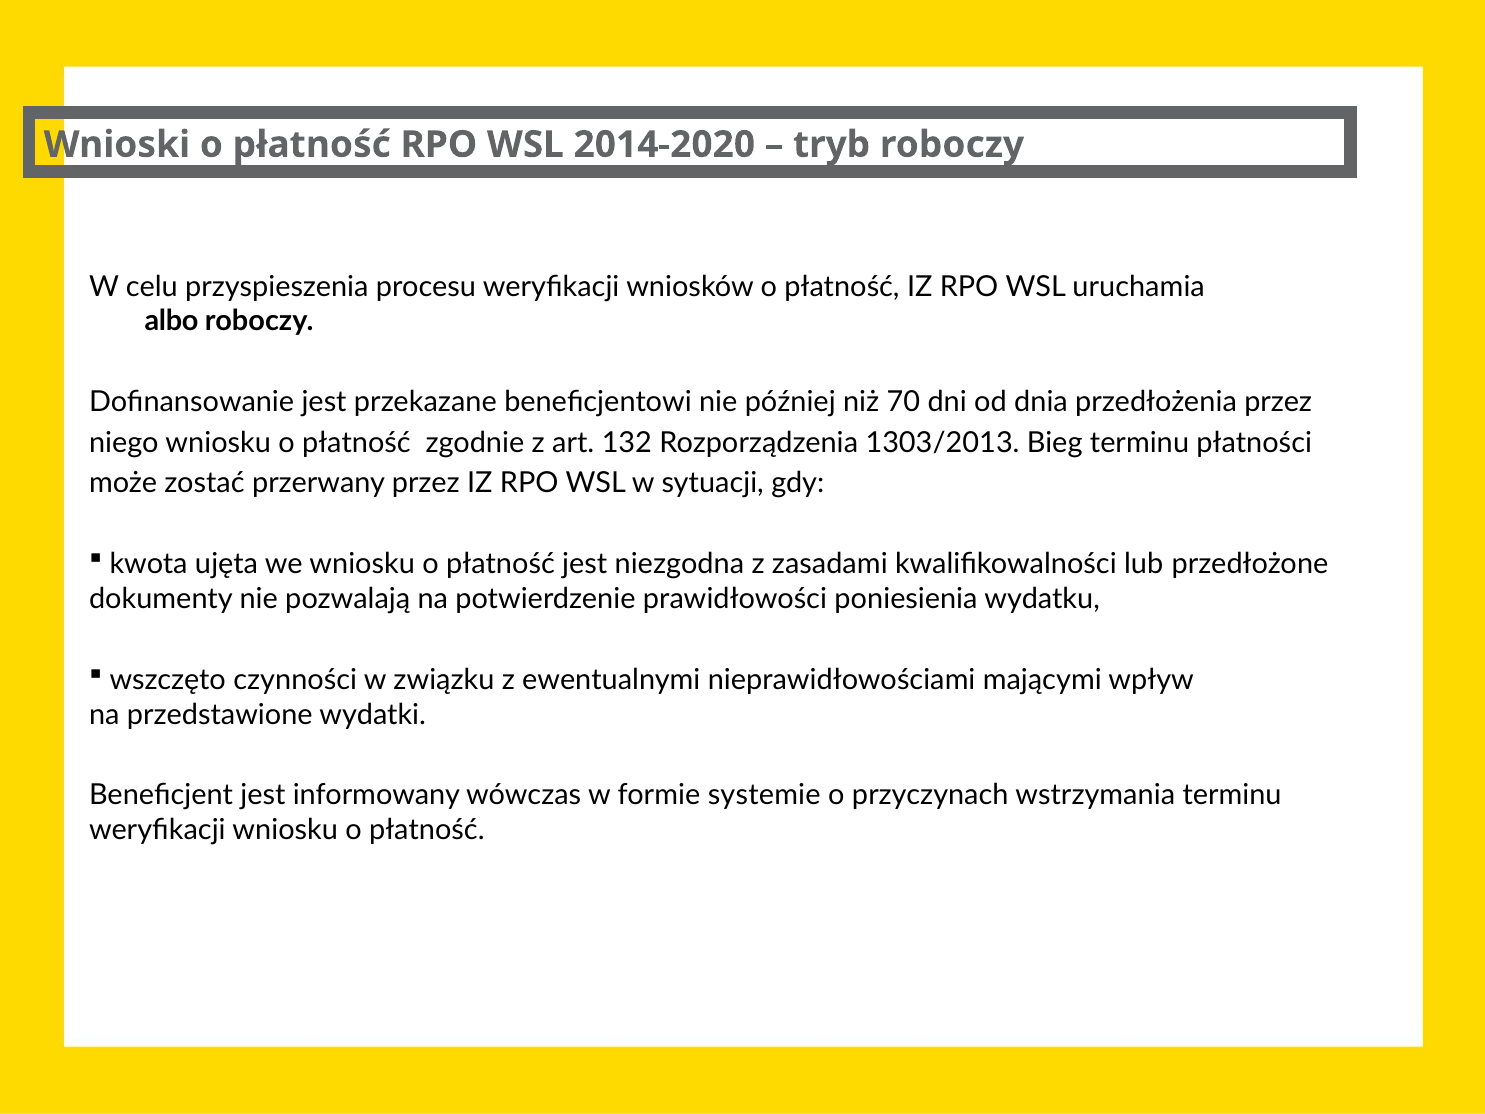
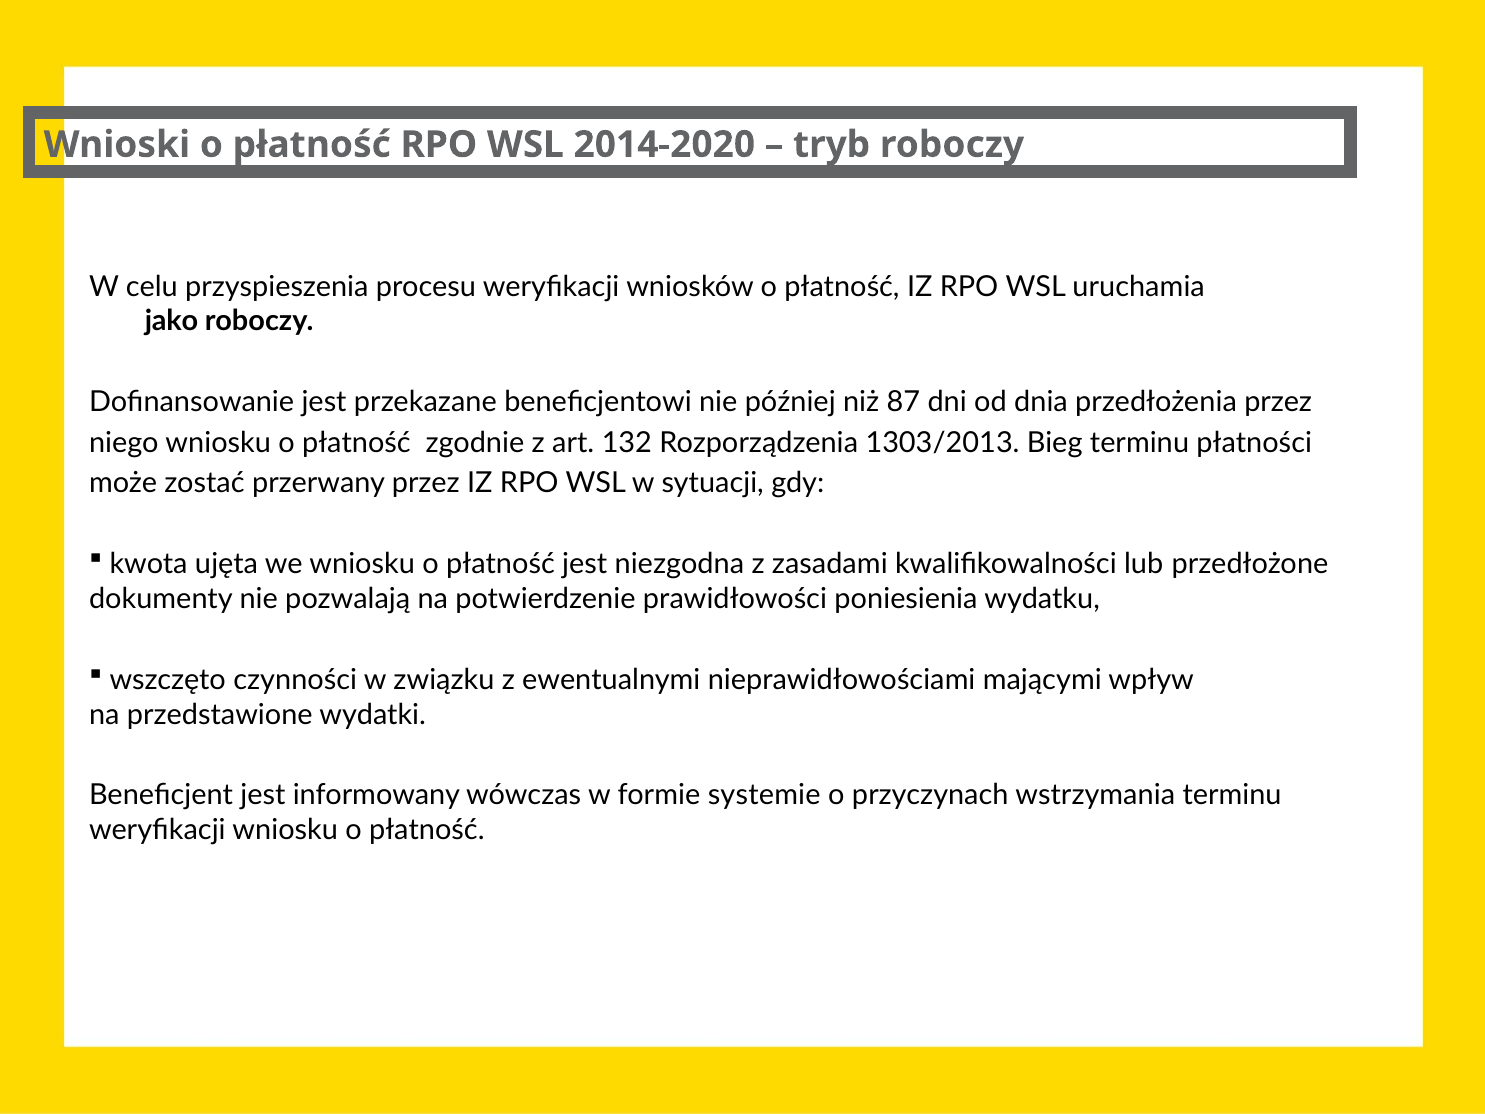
albo: albo -> jako
70: 70 -> 87
